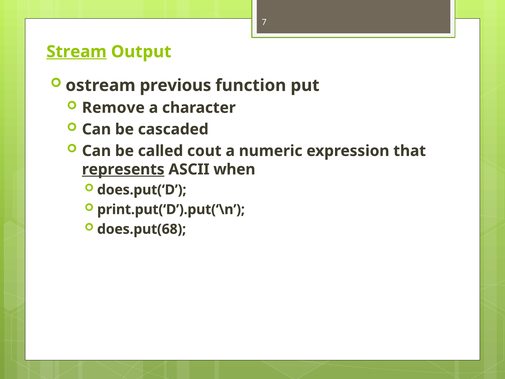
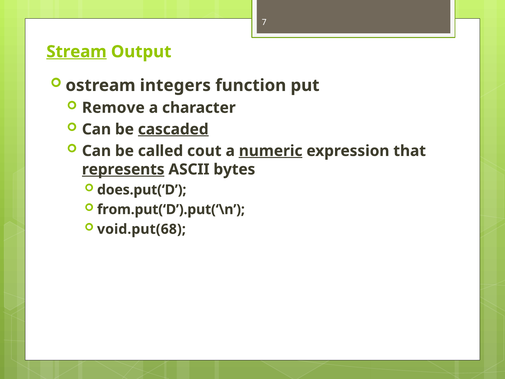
previous: previous -> integers
cascaded underline: none -> present
numeric underline: none -> present
when: when -> bytes
print.put(‘D’).put(‘\n: print.put(‘D’).put(‘\n -> from.put(‘D’).put(‘\n
does.put(68: does.put(68 -> void.put(68
